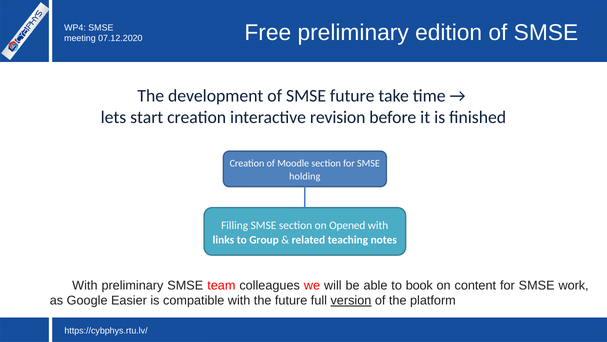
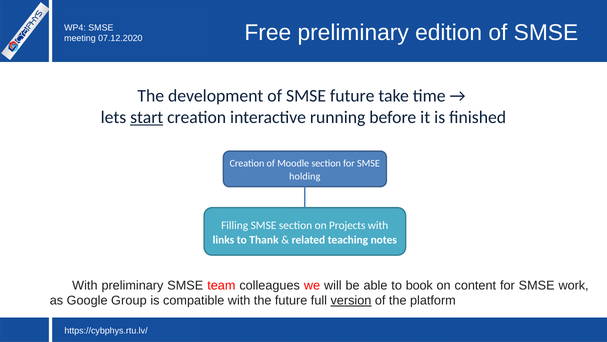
start underline: none -> present
revision: revision -> running
Opened: Opened -> Projects
Group: Group -> Thank
Easier: Easier -> Group
